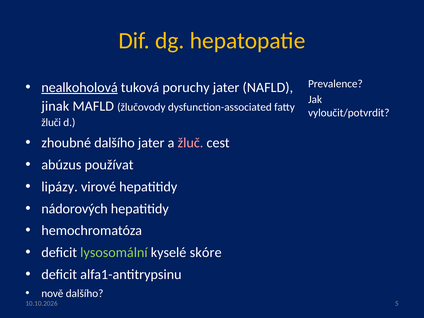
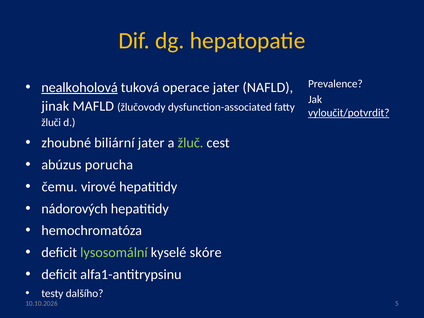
poruchy: poruchy -> operace
vyloučit/potvrdit underline: none -> present
zhoubné dalšího: dalšího -> biliární
žluč colour: pink -> light green
používat: používat -> porucha
lipázy: lipázy -> čemu
nově: nově -> testy
